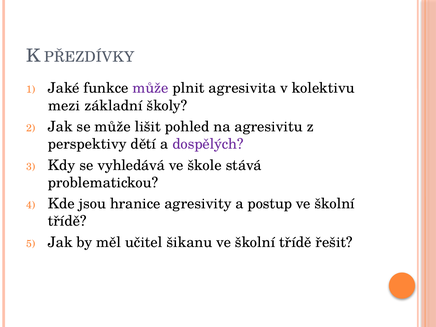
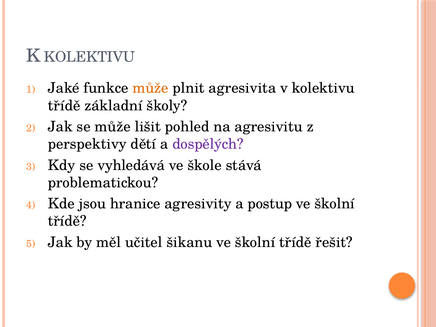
K PŘEZDÍVKY: PŘEZDÍVKY -> KOLEKTIVU
může at (151, 88) colour: purple -> orange
mezi at (64, 106): mezi -> třídě
